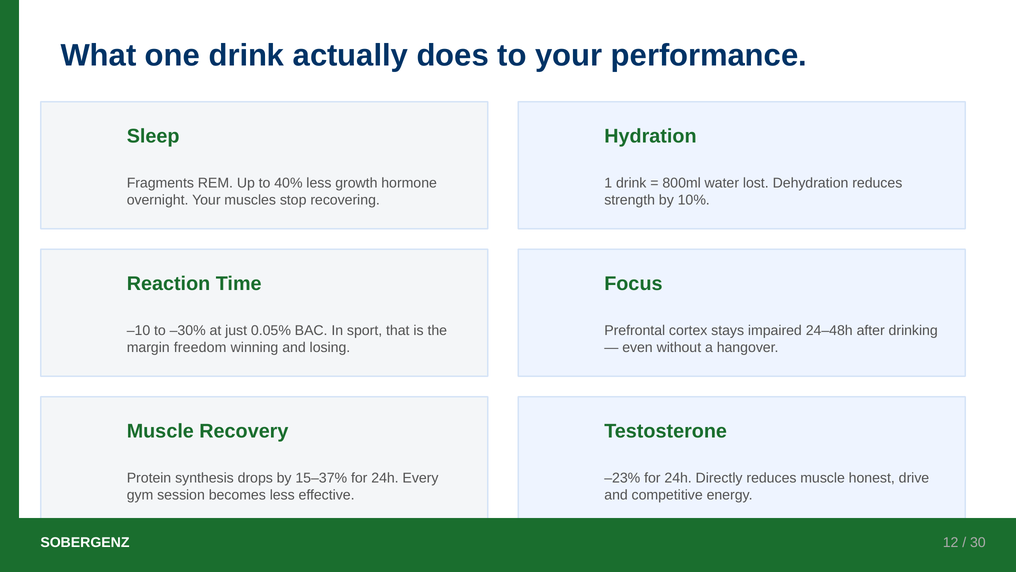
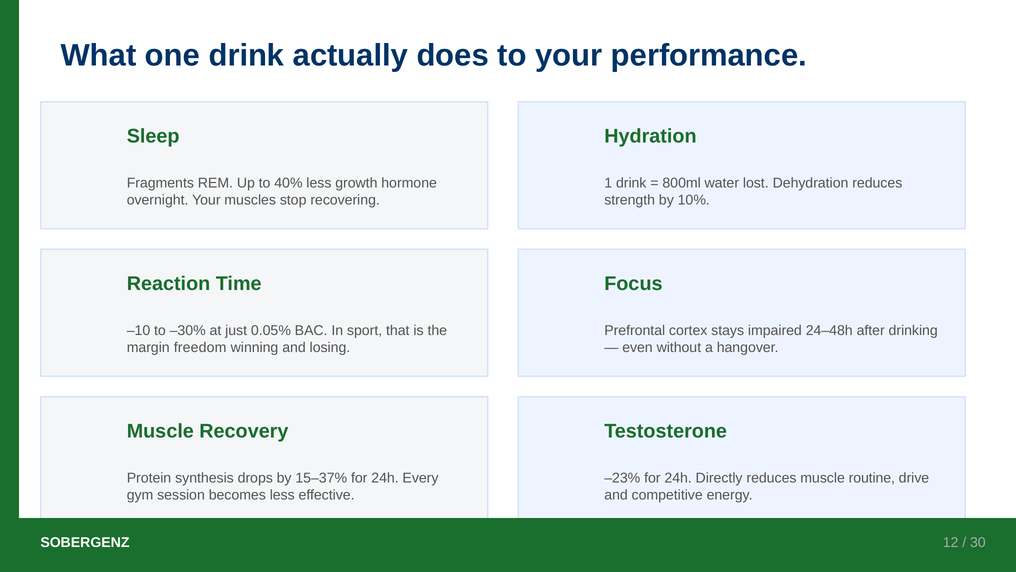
honest: honest -> routine
